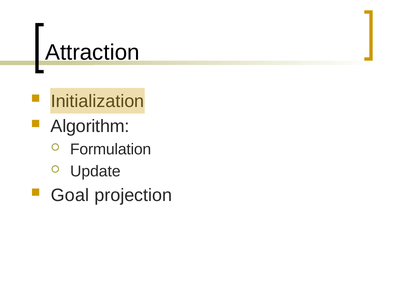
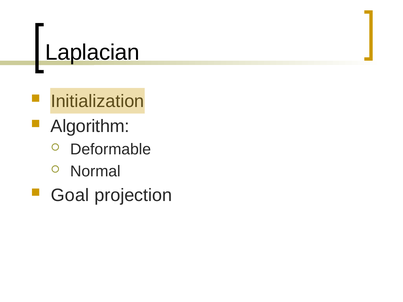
Attraction: Attraction -> Laplacian
Formulation: Formulation -> Deformable
Update: Update -> Normal
